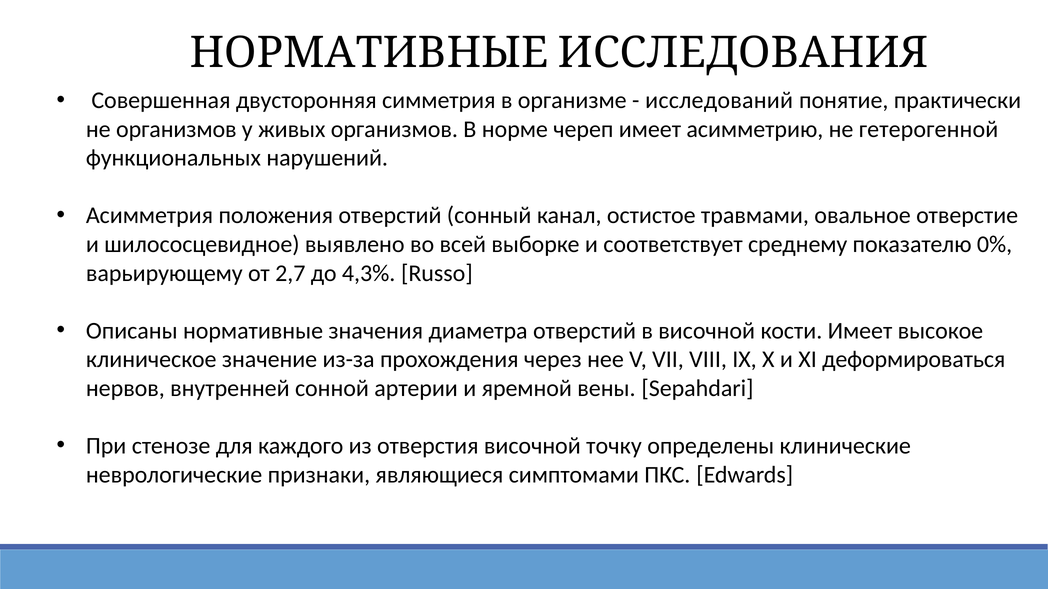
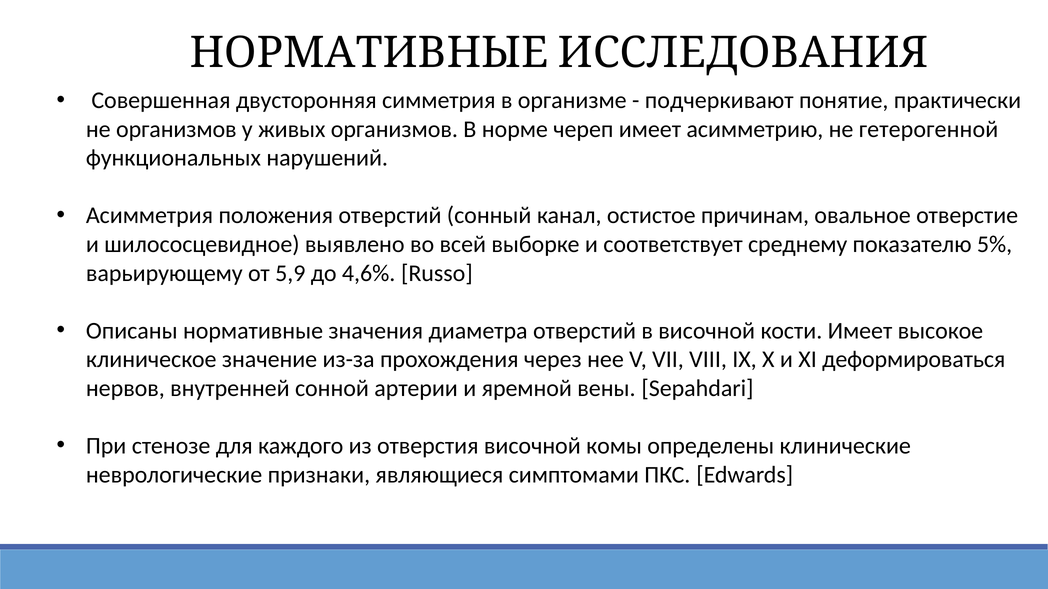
исследований: исследований -> подчеркивают
травмами: травмами -> причинам
0%: 0% -> 5%
2,7: 2,7 -> 5,9
4,3%: 4,3% -> 4,6%
точку: точку -> комы
